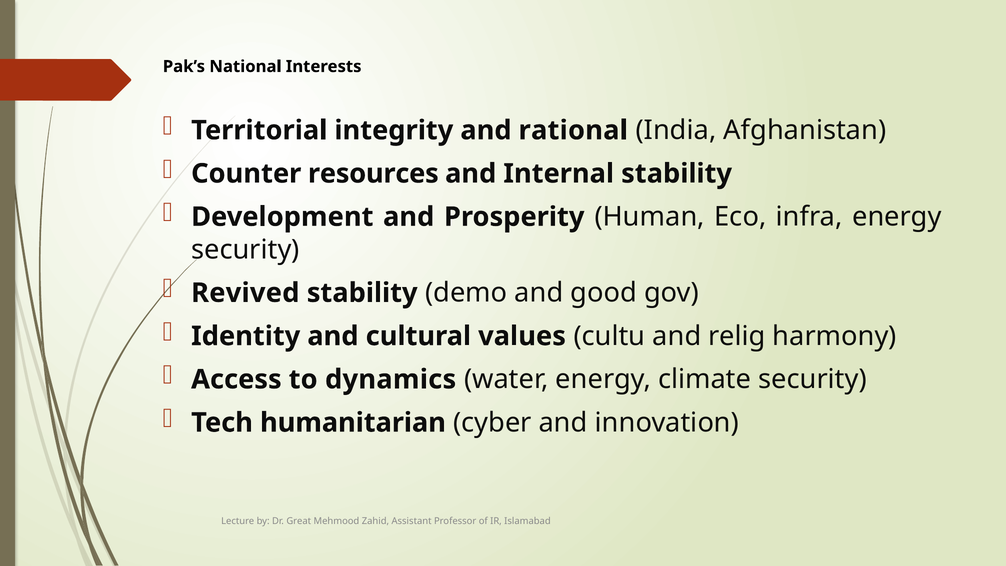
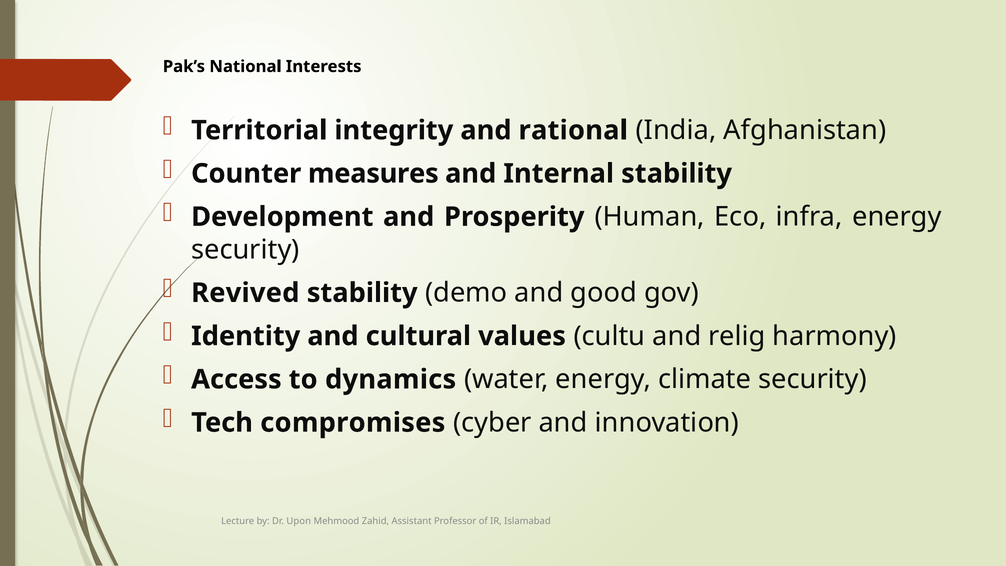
resources: resources -> measures
humanitarian: humanitarian -> compromises
Great: Great -> Upon
